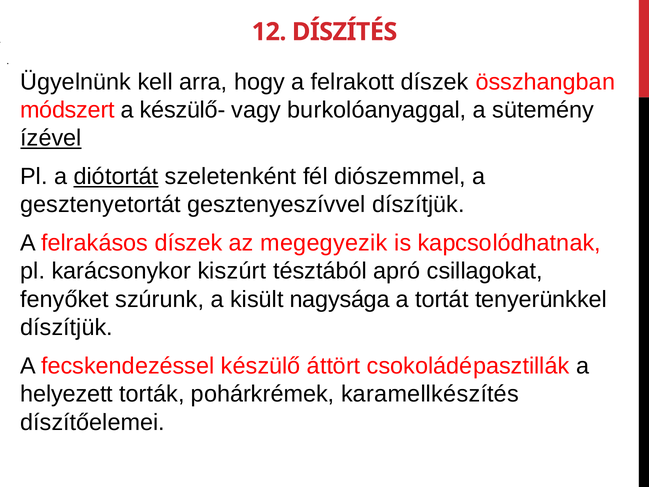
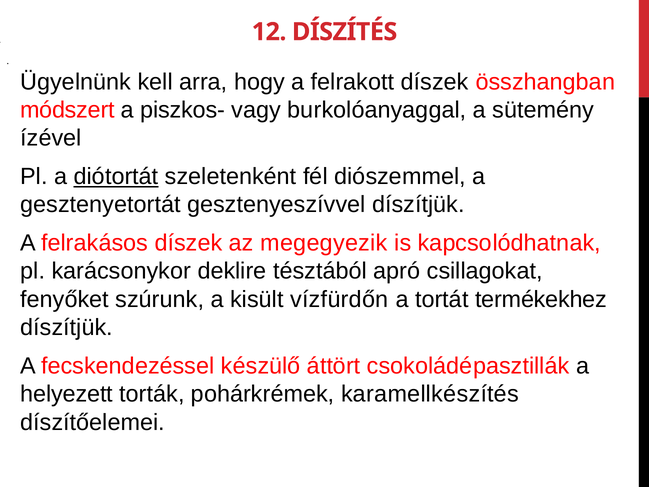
készülő-: készülő- -> piszkos-
ízével underline: present -> none
kiszúrt: kiszúrt -> deklire
nagysága: nagysága -> vízfürdőn
tenyerünkkel: tenyerünkkel -> termékekhez
